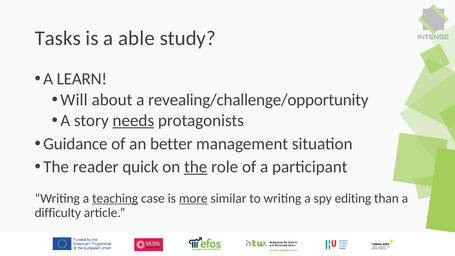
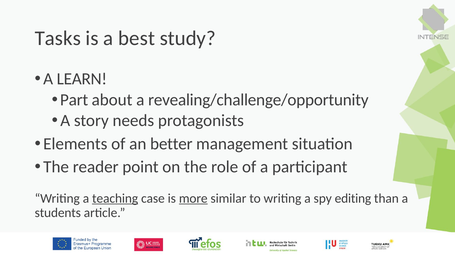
able: able -> best
Will: Will -> Part
needs underline: present -> none
Guidance: Guidance -> Elements
quick: quick -> point
the at (196, 167) underline: present -> none
difficulty: difficulty -> students
